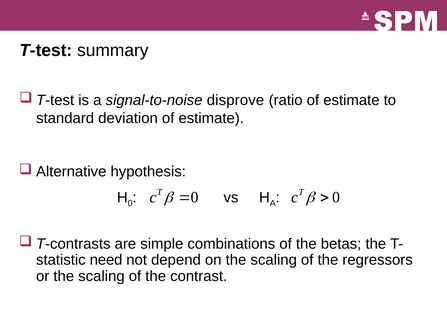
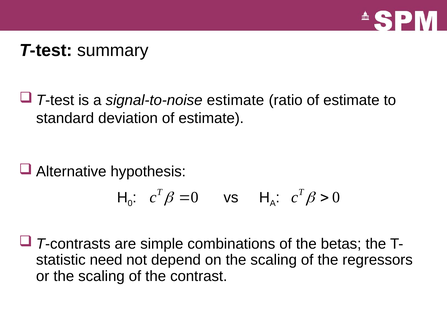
signal-to-noise disprove: disprove -> estimate
